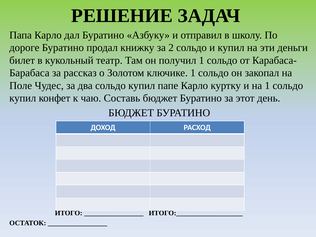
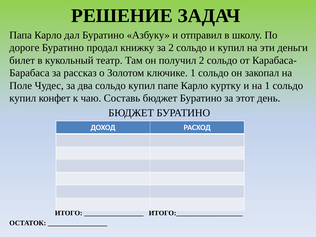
получил 1: 1 -> 2
